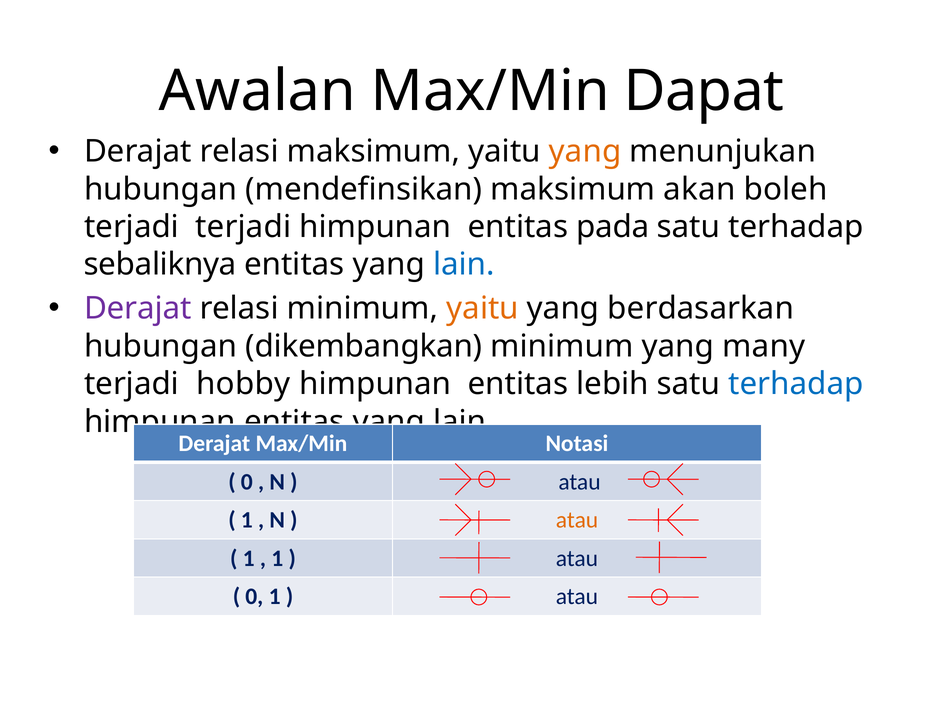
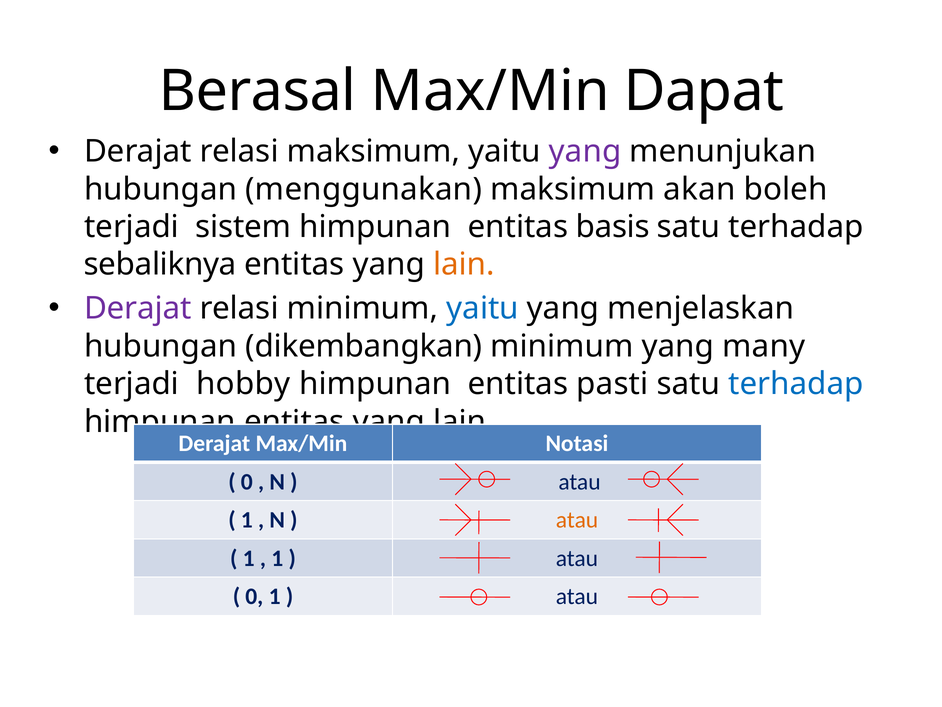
Awalan: Awalan -> Berasal
yang at (585, 151) colour: orange -> purple
mendefinsikan: mendefinsikan -> menggunakan
terjadi terjadi: terjadi -> sistem
pada: pada -> basis
lain at (464, 264) colour: blue -> orange
yaitu at (483, 308) colour: orange -> blue
berdasarkan: berdasarkan -> menjelaskan
lebih: lebih -> pasti
